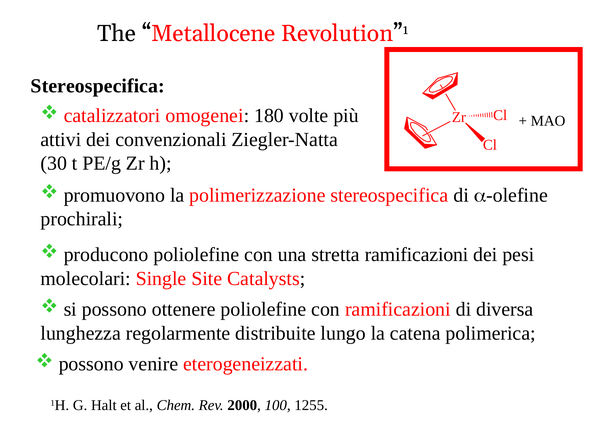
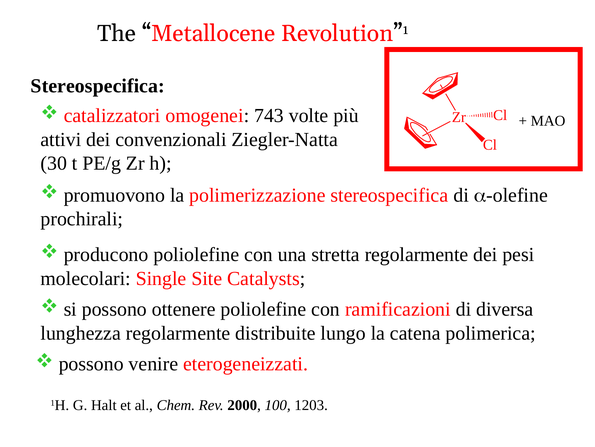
180: 180 -> 743
stretta ramificazioni: ramificazioni -> regolarmente
1255: 1255 -> 1203
